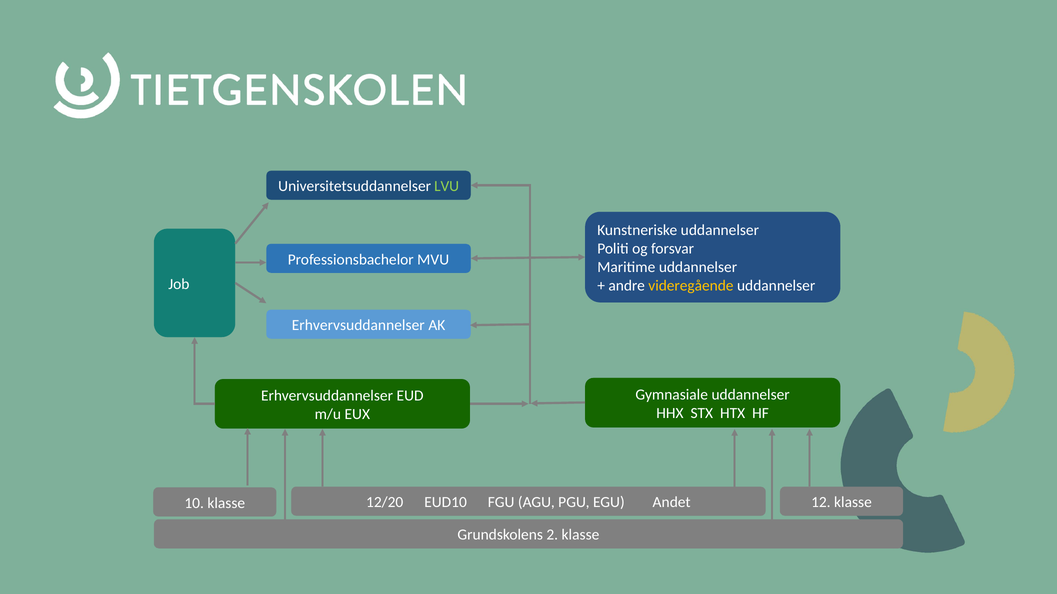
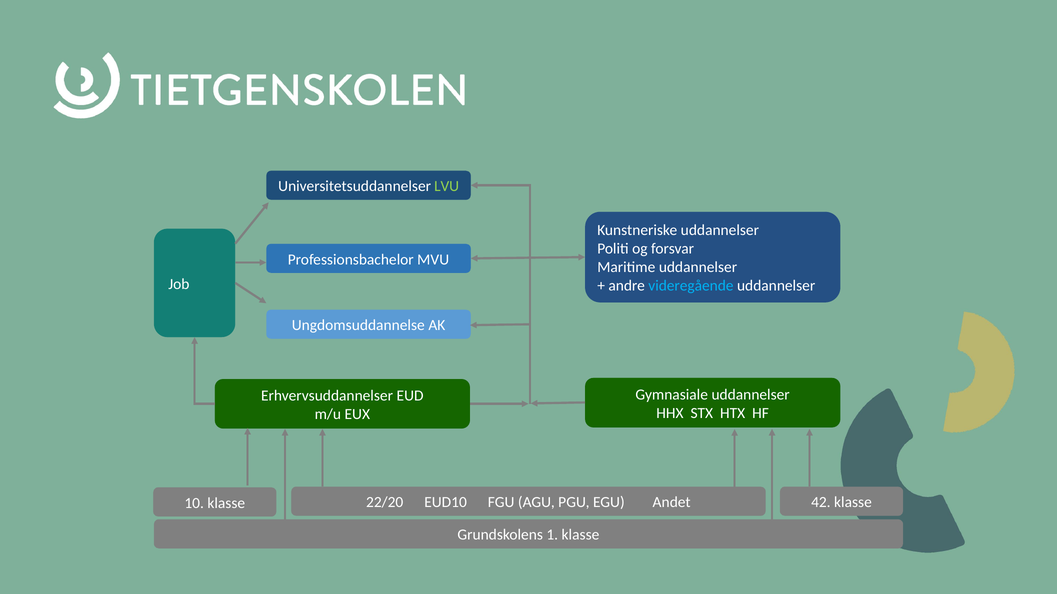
videregående colour: yellow -> light blue
Erhvervsuddannelser at (358, 326): Erhvervsuddannelser -> Ungdomsuddannelse
12/20: 12/20 -> 22/20
12: 12 -> 42
2: 2 -> 1
